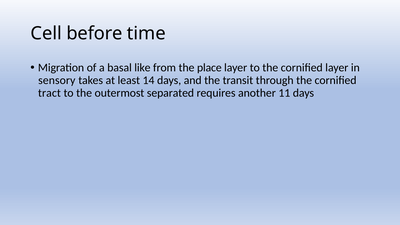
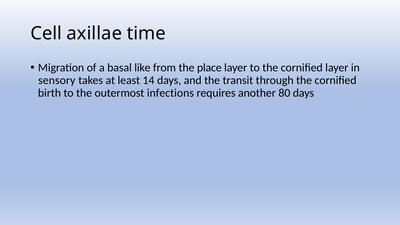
before: before -> axillae
tract: tract -> birth
separated: separated -> infections
11: 11 -> 80
